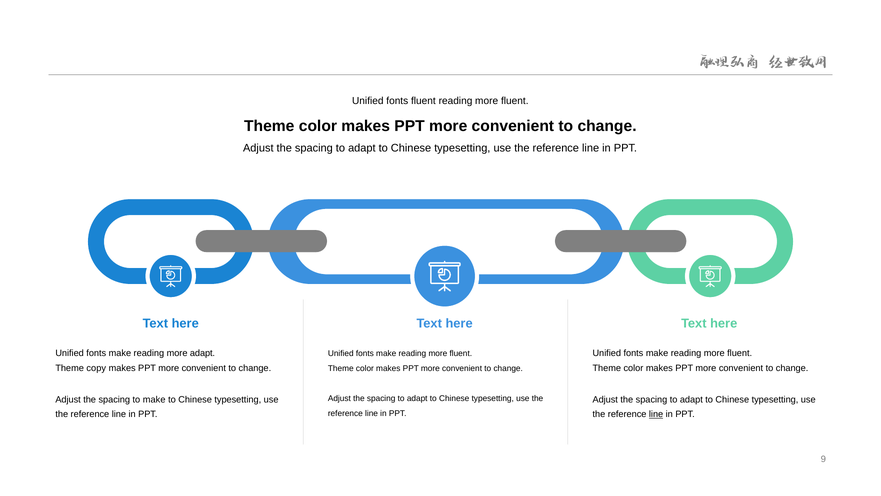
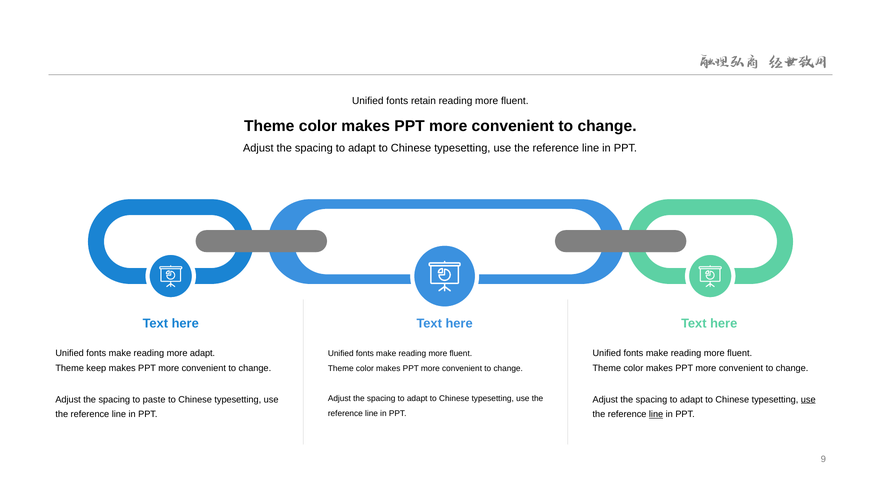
fonts fluent: fluent -> retain
copy: copy -> keep
to make: make -> paste
use at (808, 399) underline: none -> present
